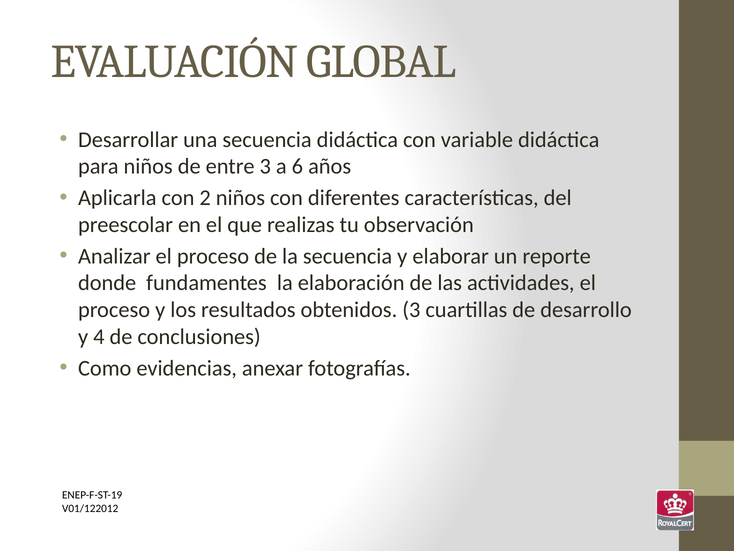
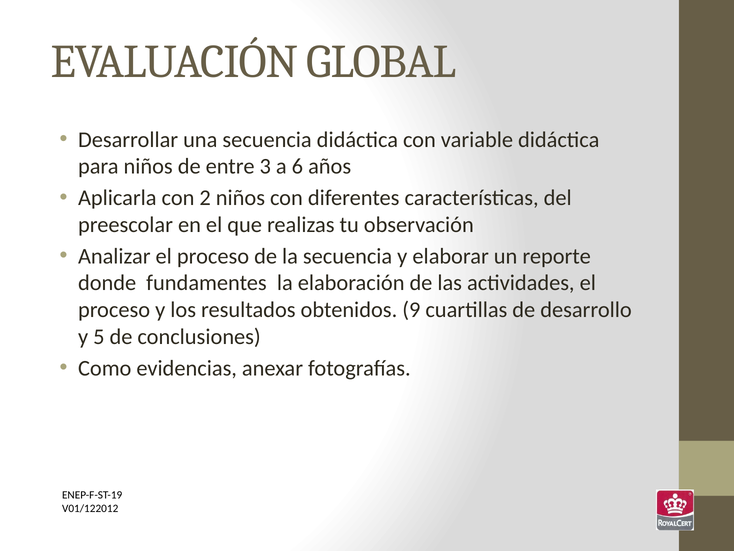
obtenidos 3: 3 -> 9
4: 4 -> 5
